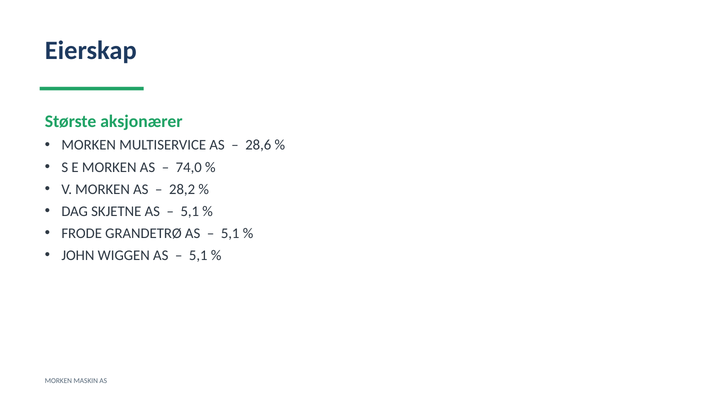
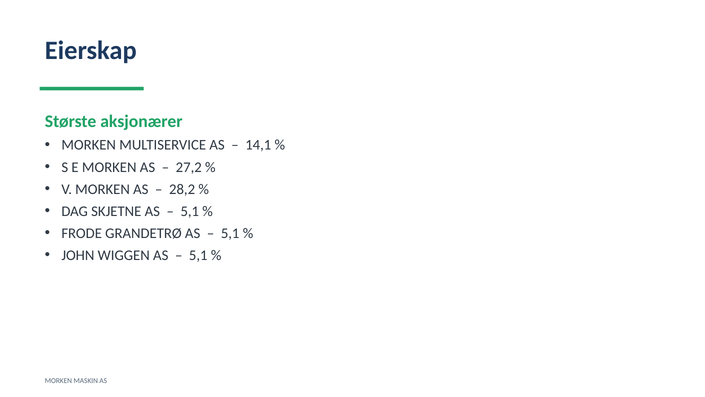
28,6: 28,6 -> 14,1
74,0: 74,0 -> 27,2
